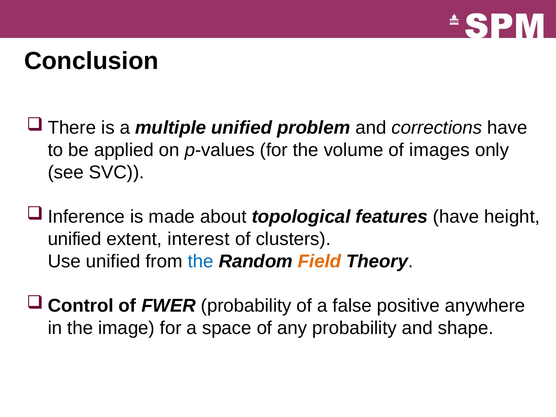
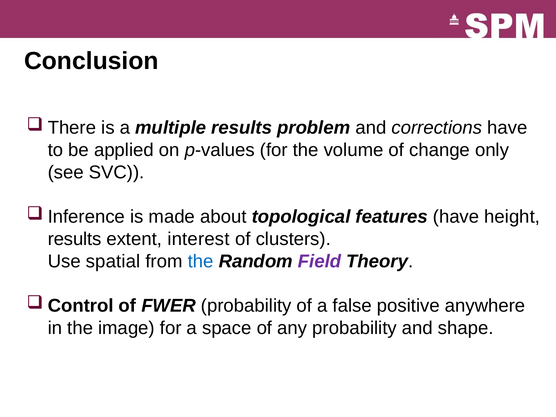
multiple unified: unified -> results
images: images -> change
unified at (75, 239): unified -> results
Use unified: unified -> spatial
Field colour: orange -> purple
